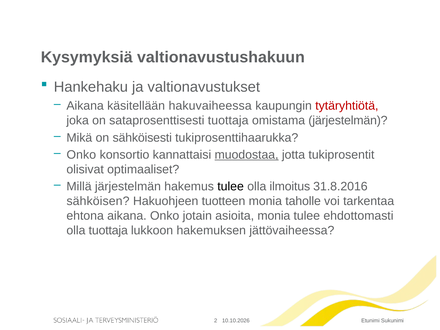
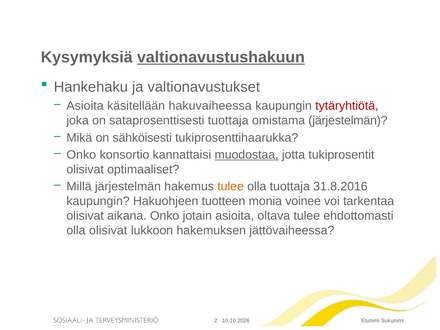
valtionavustushakuun underline: none -> present
Aikana at (85, 106): Aikana -> Asioita
tulee at (231, 187) colour: black -> orange
olla ilmoitus: ilmoitus -> tuottaja
sähköisen at (98, 201): sähköisen -> kaupungin
taholle: taholle -> voinee
ehtona at (85, 216): ehtona -> olisivat
asioita monia: monia -> oltava
olla tuottaja: tuottaja -> olisivat
